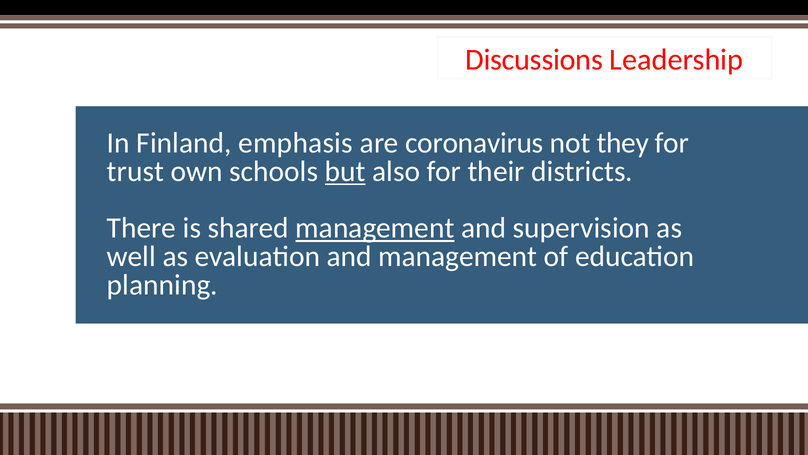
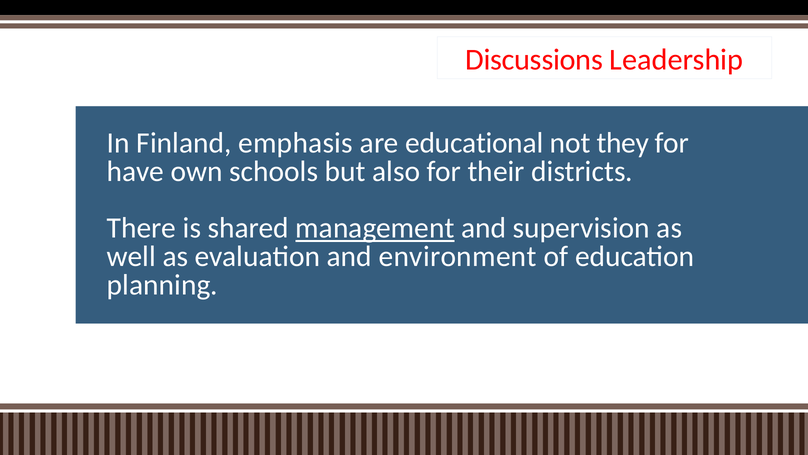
coronavirus: coronavirus -> educational
trust: trust -> have
but underline: present -> none
and management: management -> environment
